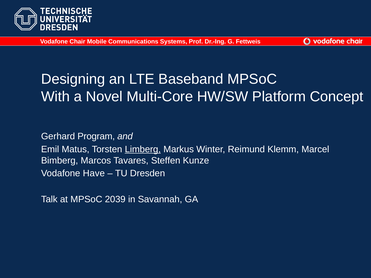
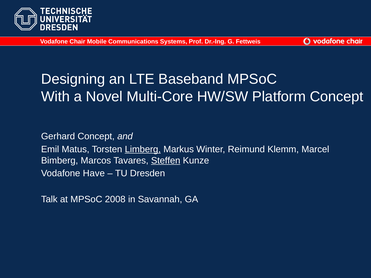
Gerhard Program: Program -> Concept
Steffen underline: none -> present
2039: 2039 -> 2008
